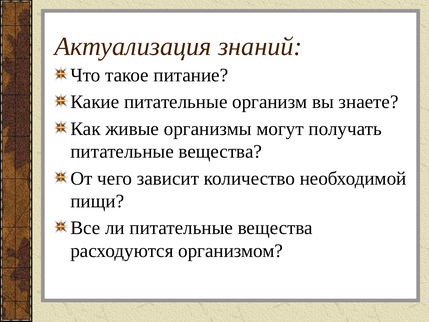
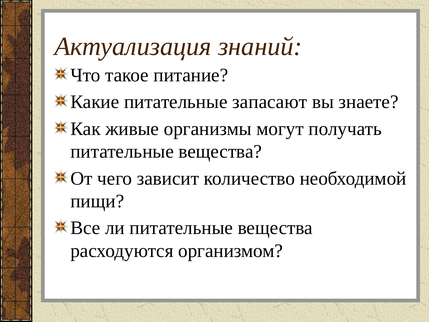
организм: организм -> запасают
